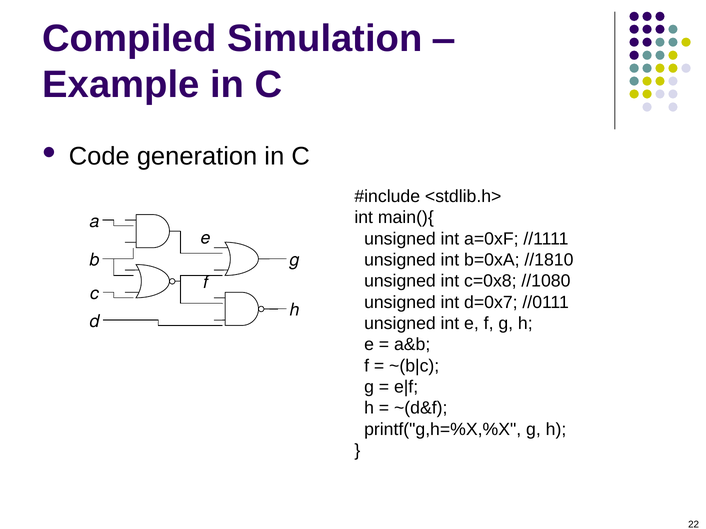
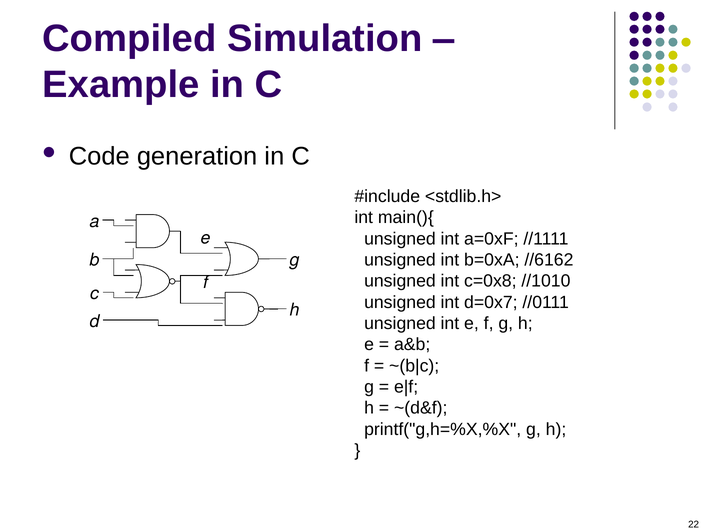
//1810: //1810 -> //6162
//1080: //1080 -> //1010
